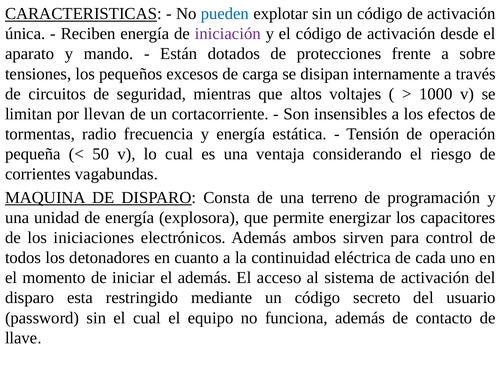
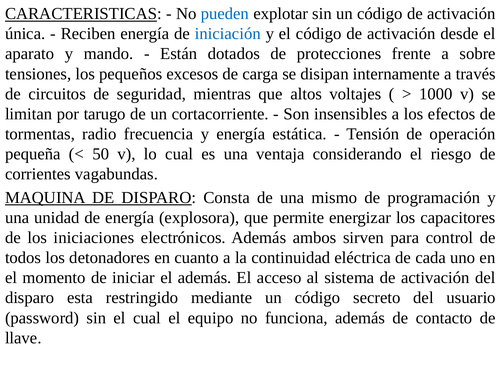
iniciación colour: purple -> blue
llevan: llevan -> tarugo
terreno: terreno -> mismo
